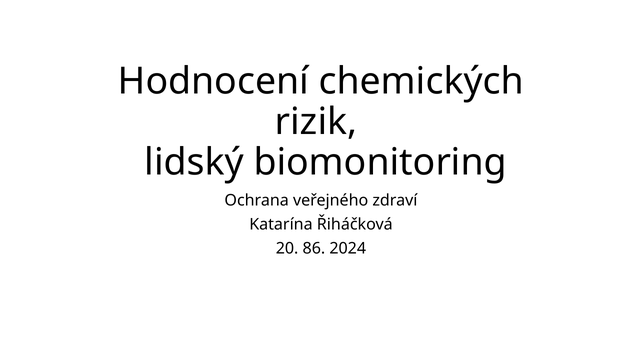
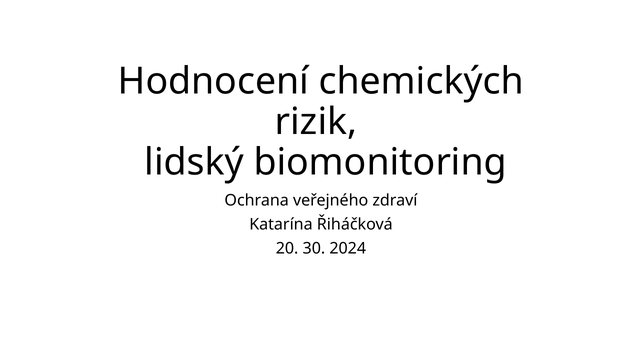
86: 86 -> 30
